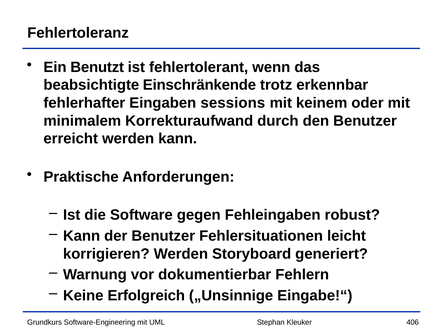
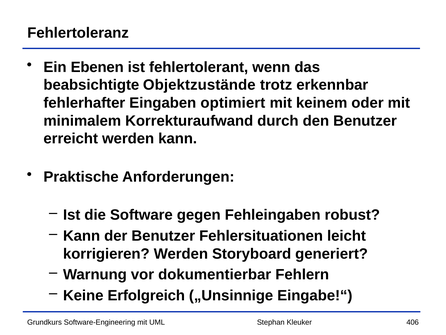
Benutzt: Benutzt -> Ebenen
Einschränkende: Einschränkende -> Objektzustände
sessions: sessions -> optimiert
